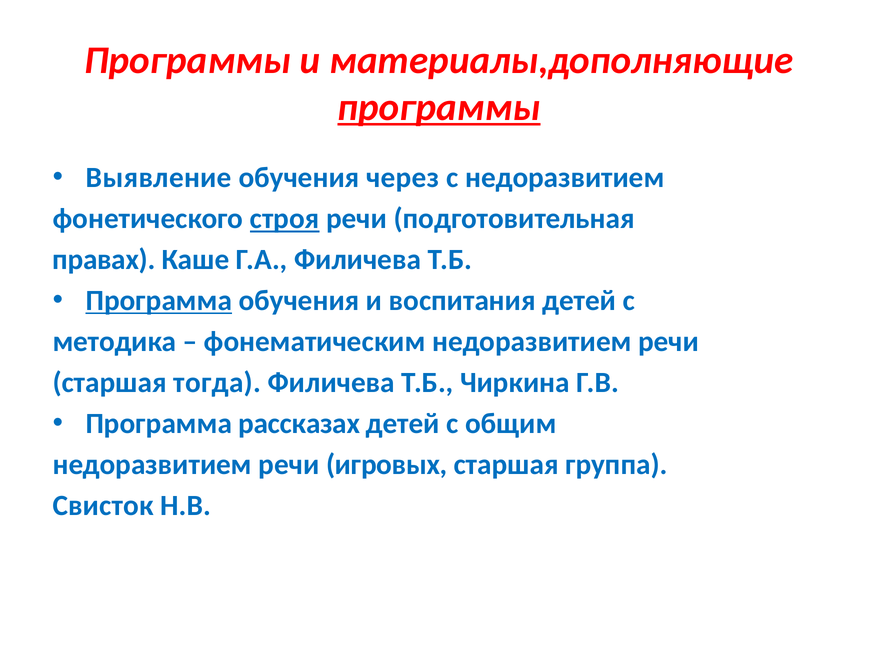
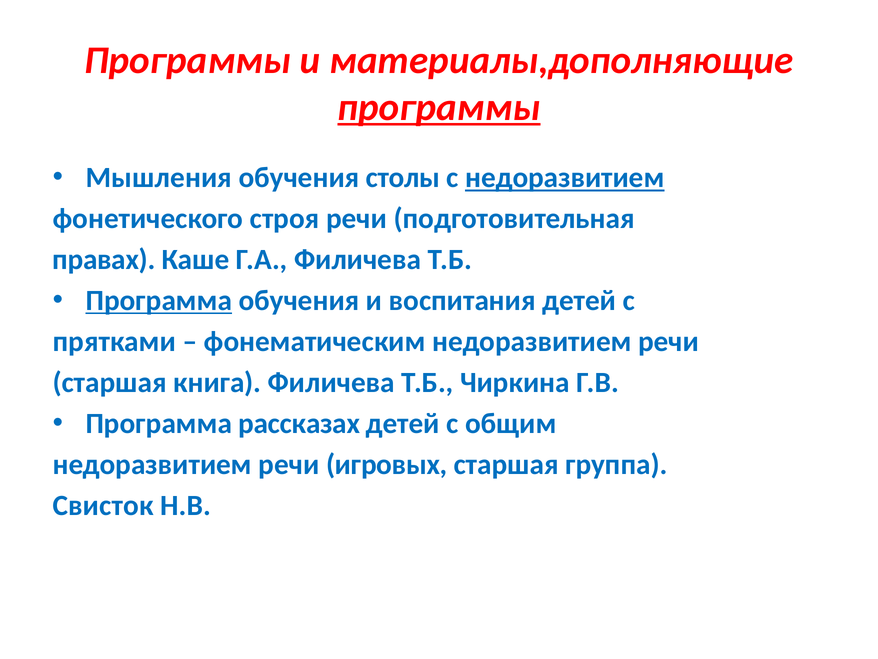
Выявление: Выявление -> Мышления
через: через -> столы
недоразвитием at (565, 178) underline: none -> present
строя underline: present -> none
методика: методика -> прятками
тогда: тогда -> книга
